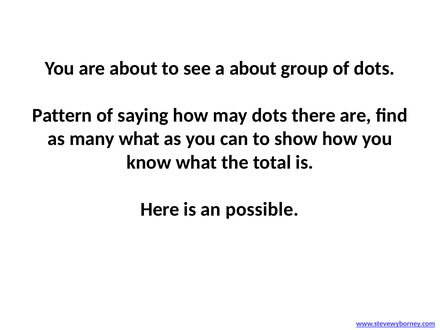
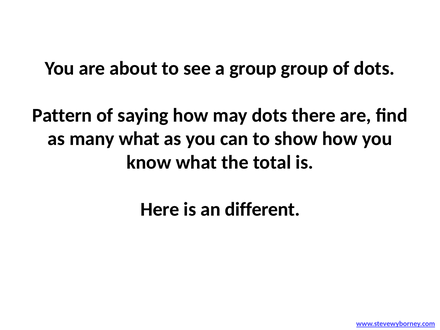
a about: about -> group
possible: possible -> different
